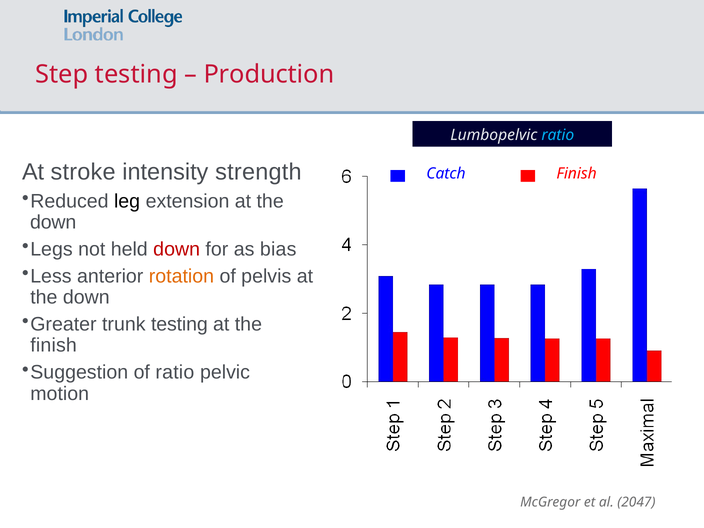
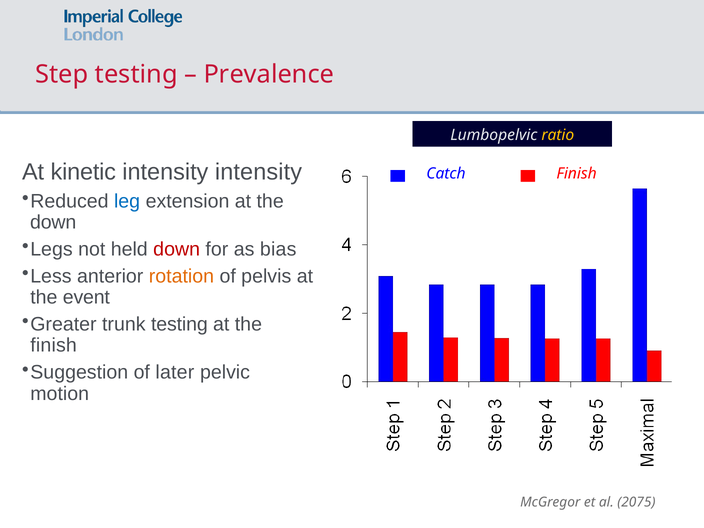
Production: Production -> Prevalence
ratio at (558, 135) colour: light blue -> yellow
stroke: stroke -> kinetic
intensity strength: strength -> intensity
leg colour: black -> blue
down at (86, 297): down -> event
of ratio: ratio -> later
2047: 2047 -> 2075
